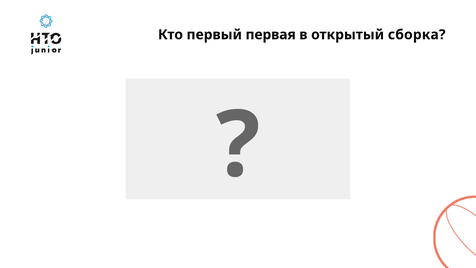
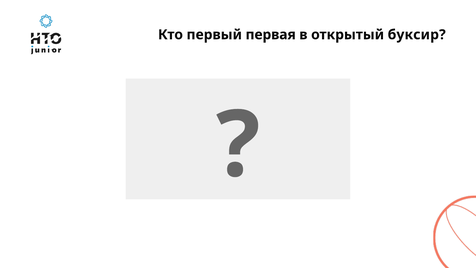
сборка: сборка -> буксир
